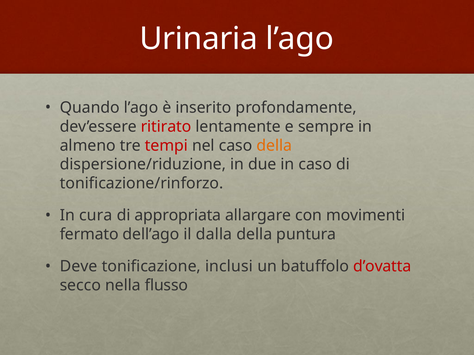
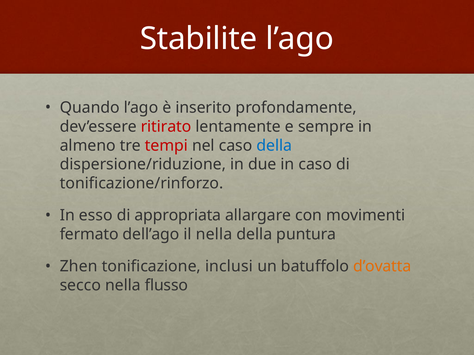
Urinaria: Urinaria -> Stabilite
della at (274, 146) colour: orange -> blue
cura: cura -> esso
il dalla: dalla -> nella
Deve: Deve -> Zhen
d’ovatta colour: red -> orange
